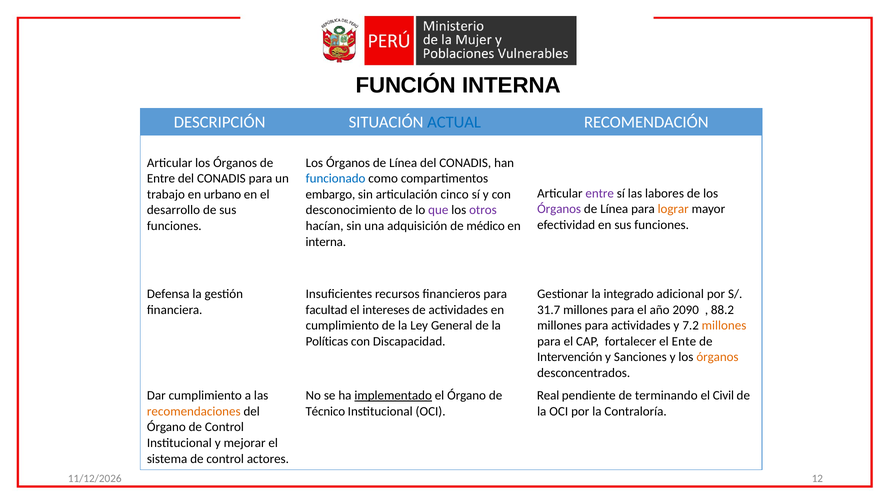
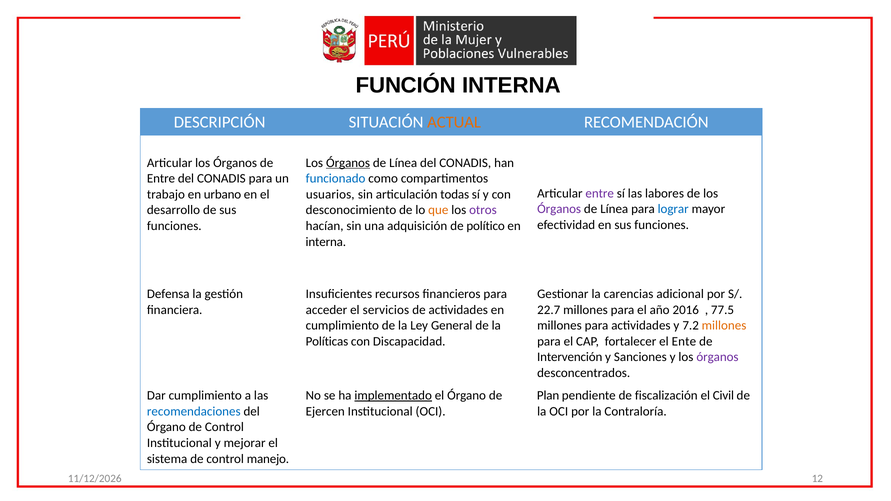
ACTUAL colour: blue -> orange
Órganos at (348, 163) underline: none -> present
embargo: embargo -> usuarios
cinco: cinco -> todas
lograr colour: orange -> blue
que colour: purple -> orange
médico: médico -> político
integrado: integrado -> carencias
facultad: facultad -> acceder
intereses: intereses -> servicios
31.7: 31.7 -> 22.7
2090: 2090 -> 2016
88.2: 88.2 -> 77.5
órganos at (717, 357) colour: orange -> purple
Real: Real -> Plan
terminando: terminando -> fiscalización
recomendaciones colour: orange -> blue
Técnico: Técnico -> Ejercen
actores: actores -> manejo
